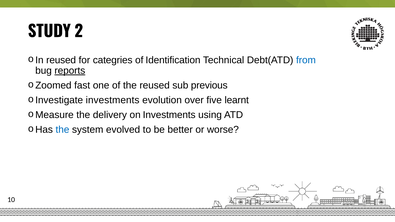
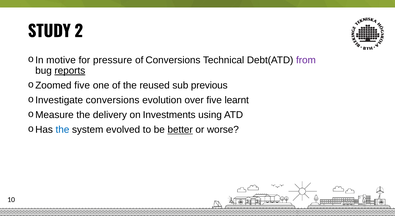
reused at (61, 60): reused -> motive
categries: categries -> pressure
of Identification: Identification -> Conversions
from colour: blue -> purple
fast at (82, 85): fast -> five
investments at (113, 100): investments -> conversions
better underline: none -> present
